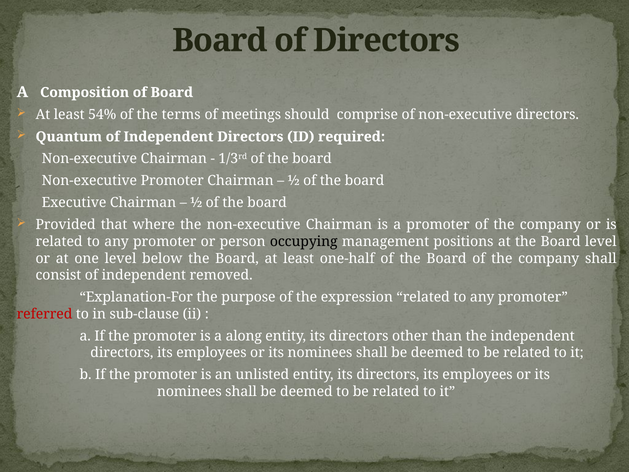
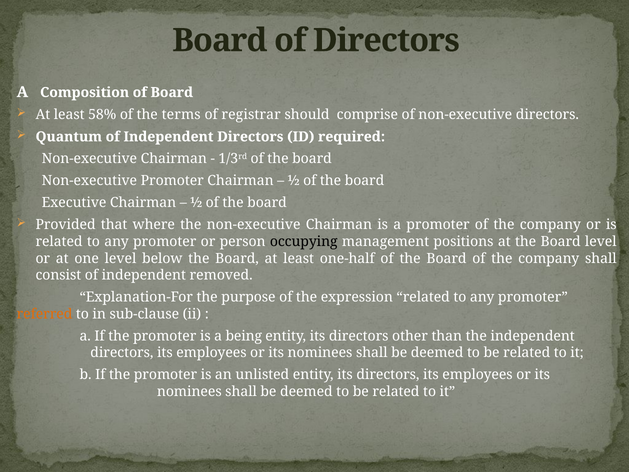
54%: 54% -> 58%
meetings: meetings -> registrar
referred colour: red -> orange
along: along -> being
